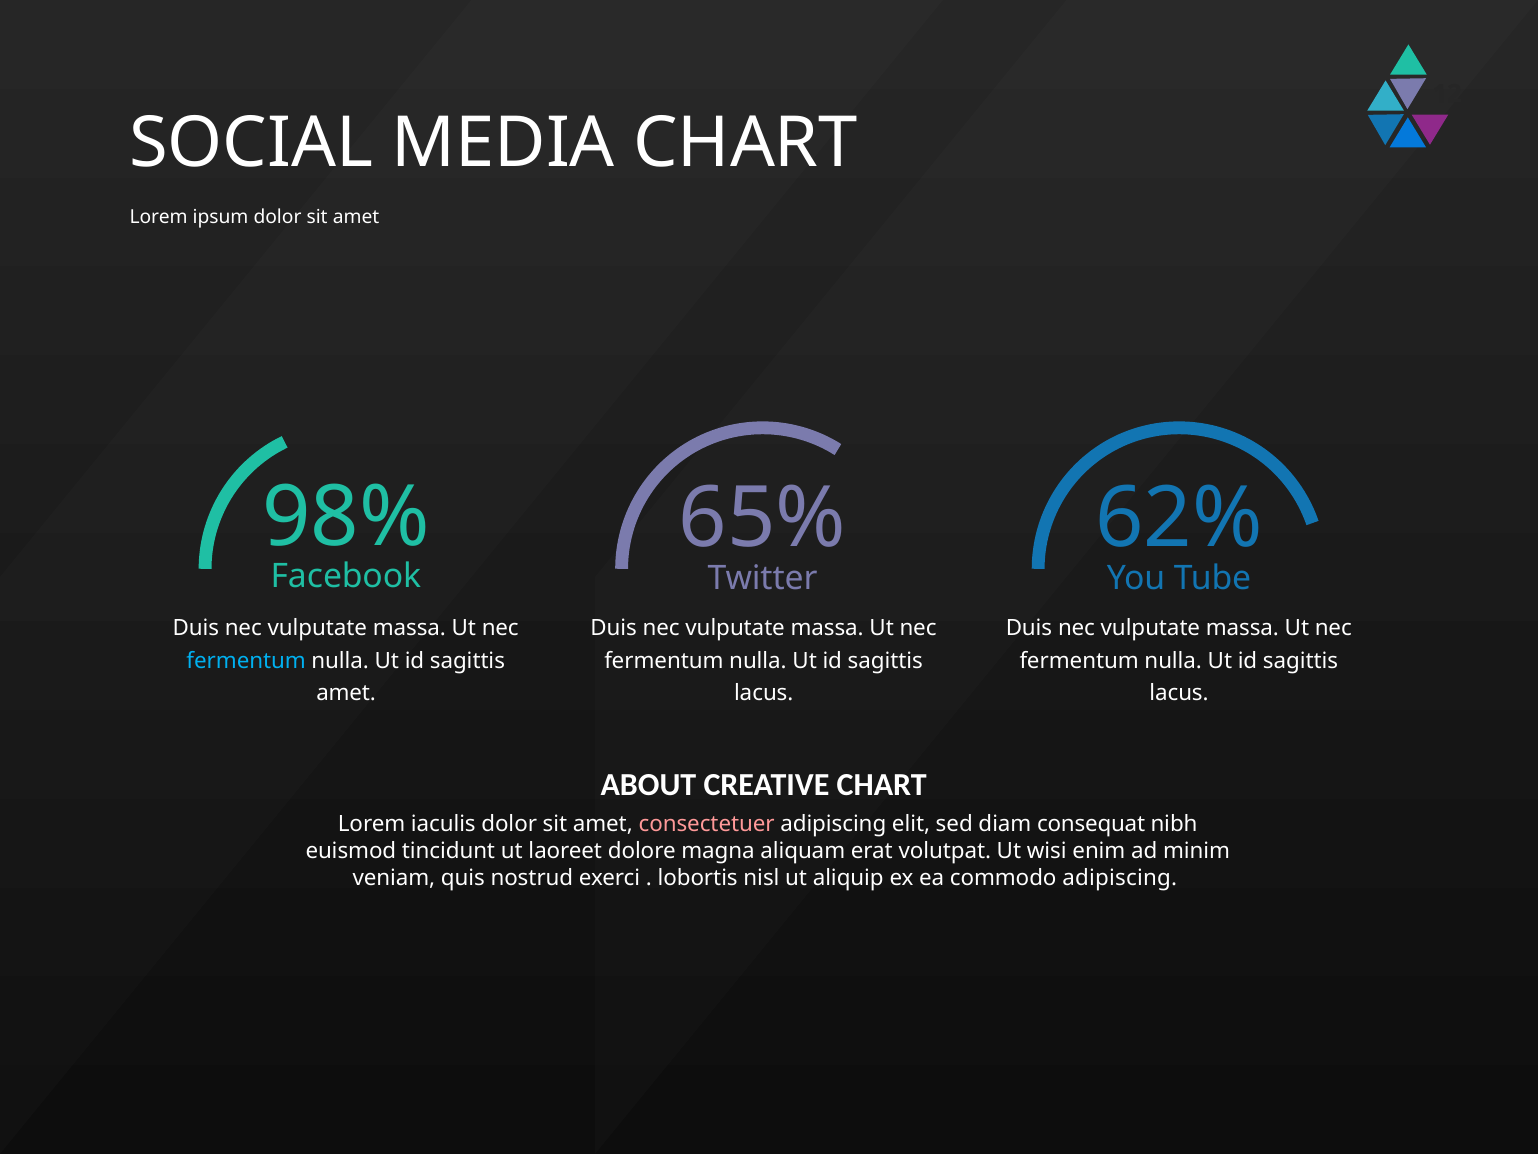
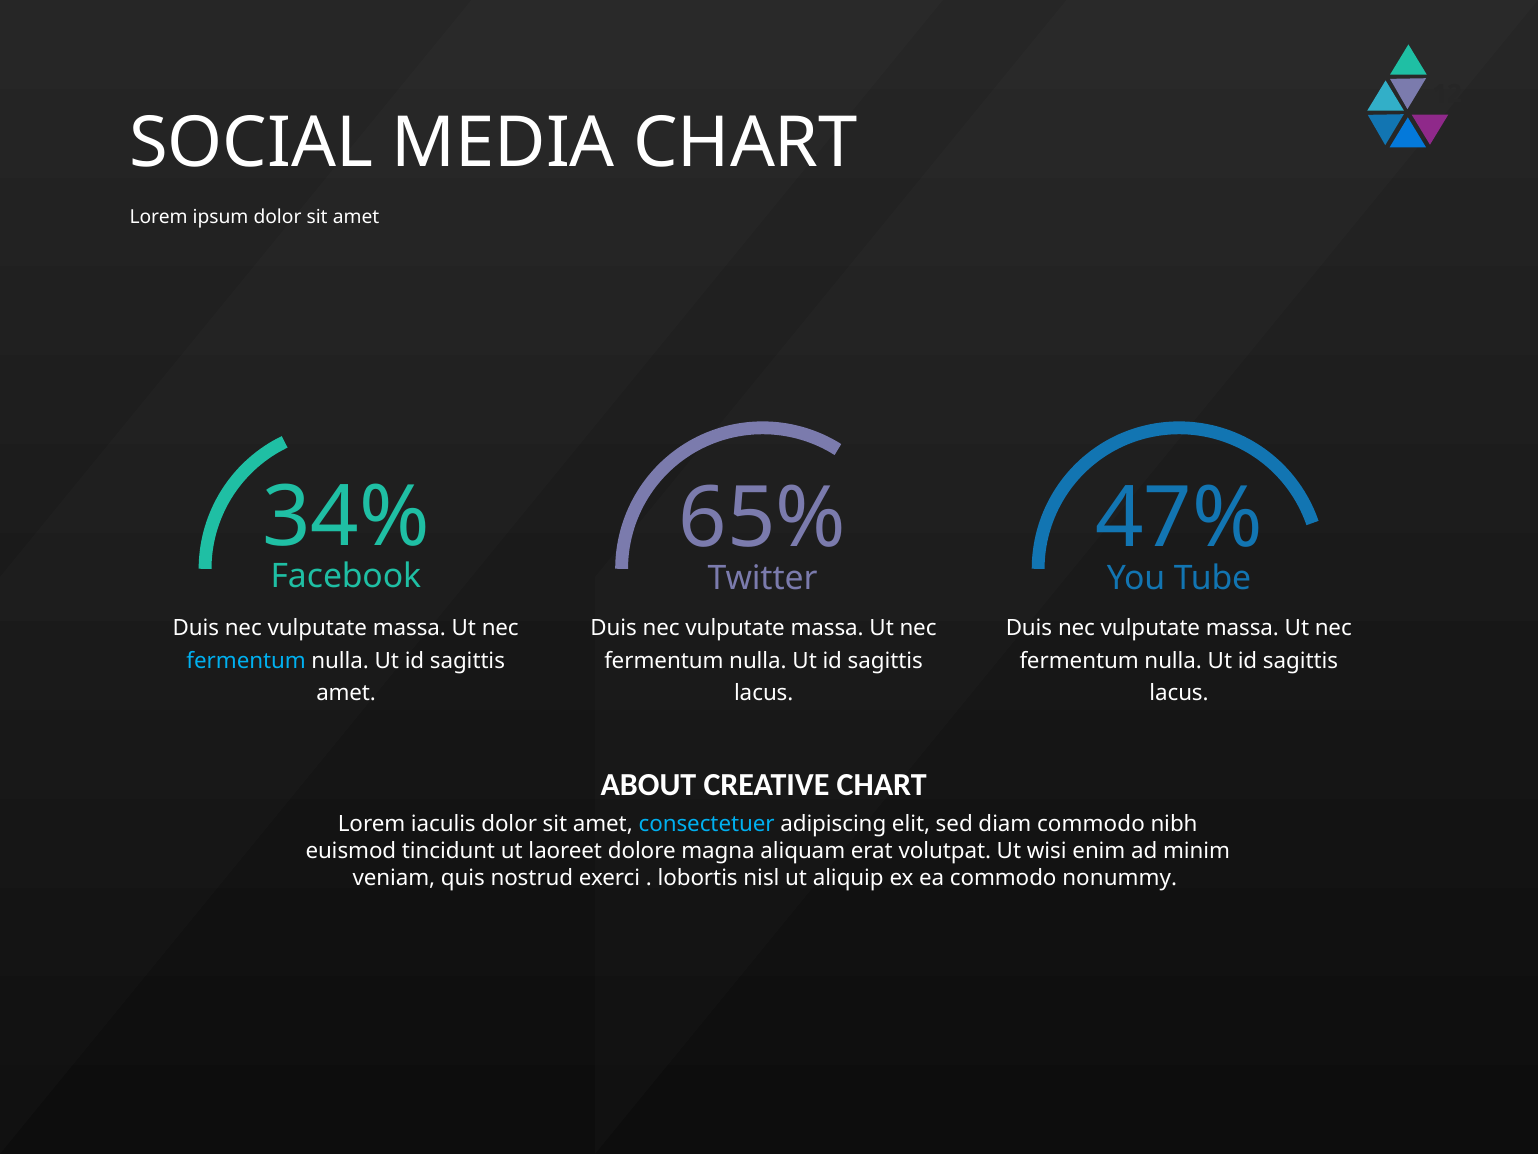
98%: 98% -> 34%
62%: 62% -> 47%
consectetuer colour: pink -> light blue
diam consequat: consequat -> commodo
commodo adipiscing: adipiscing -> nonummy
